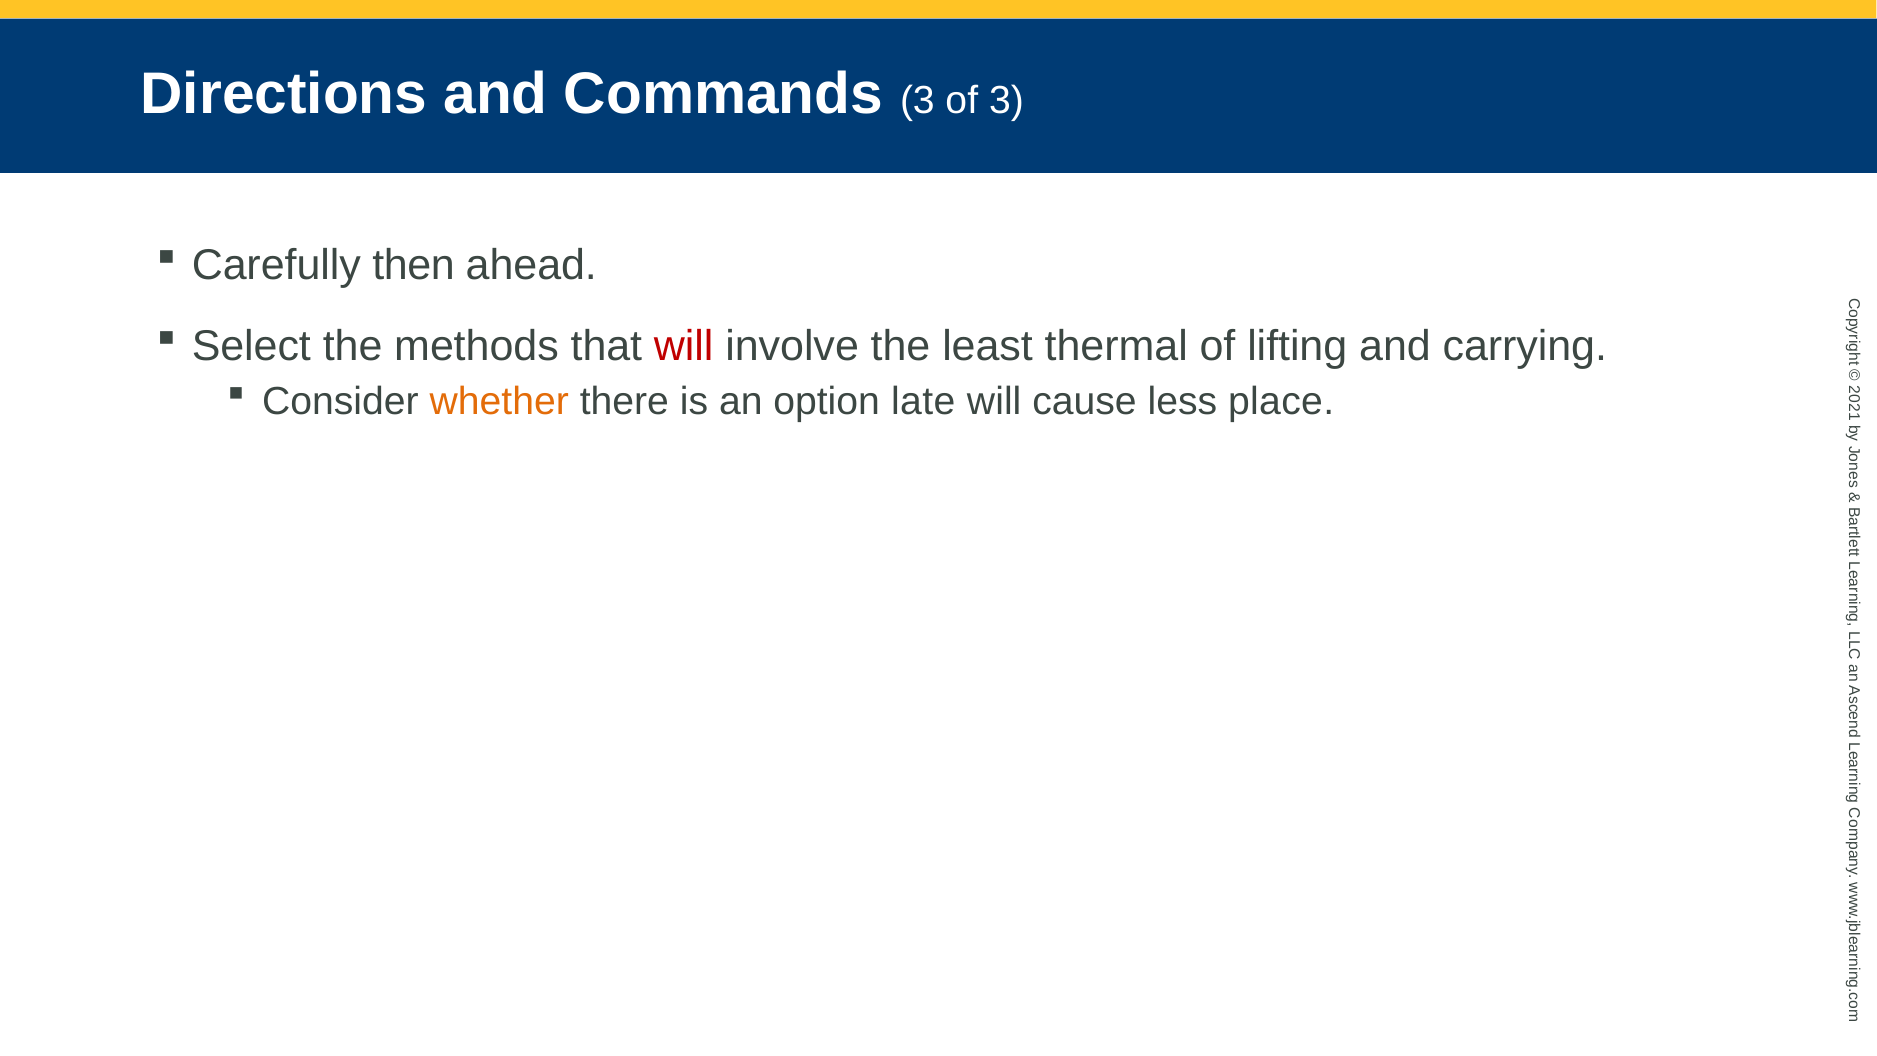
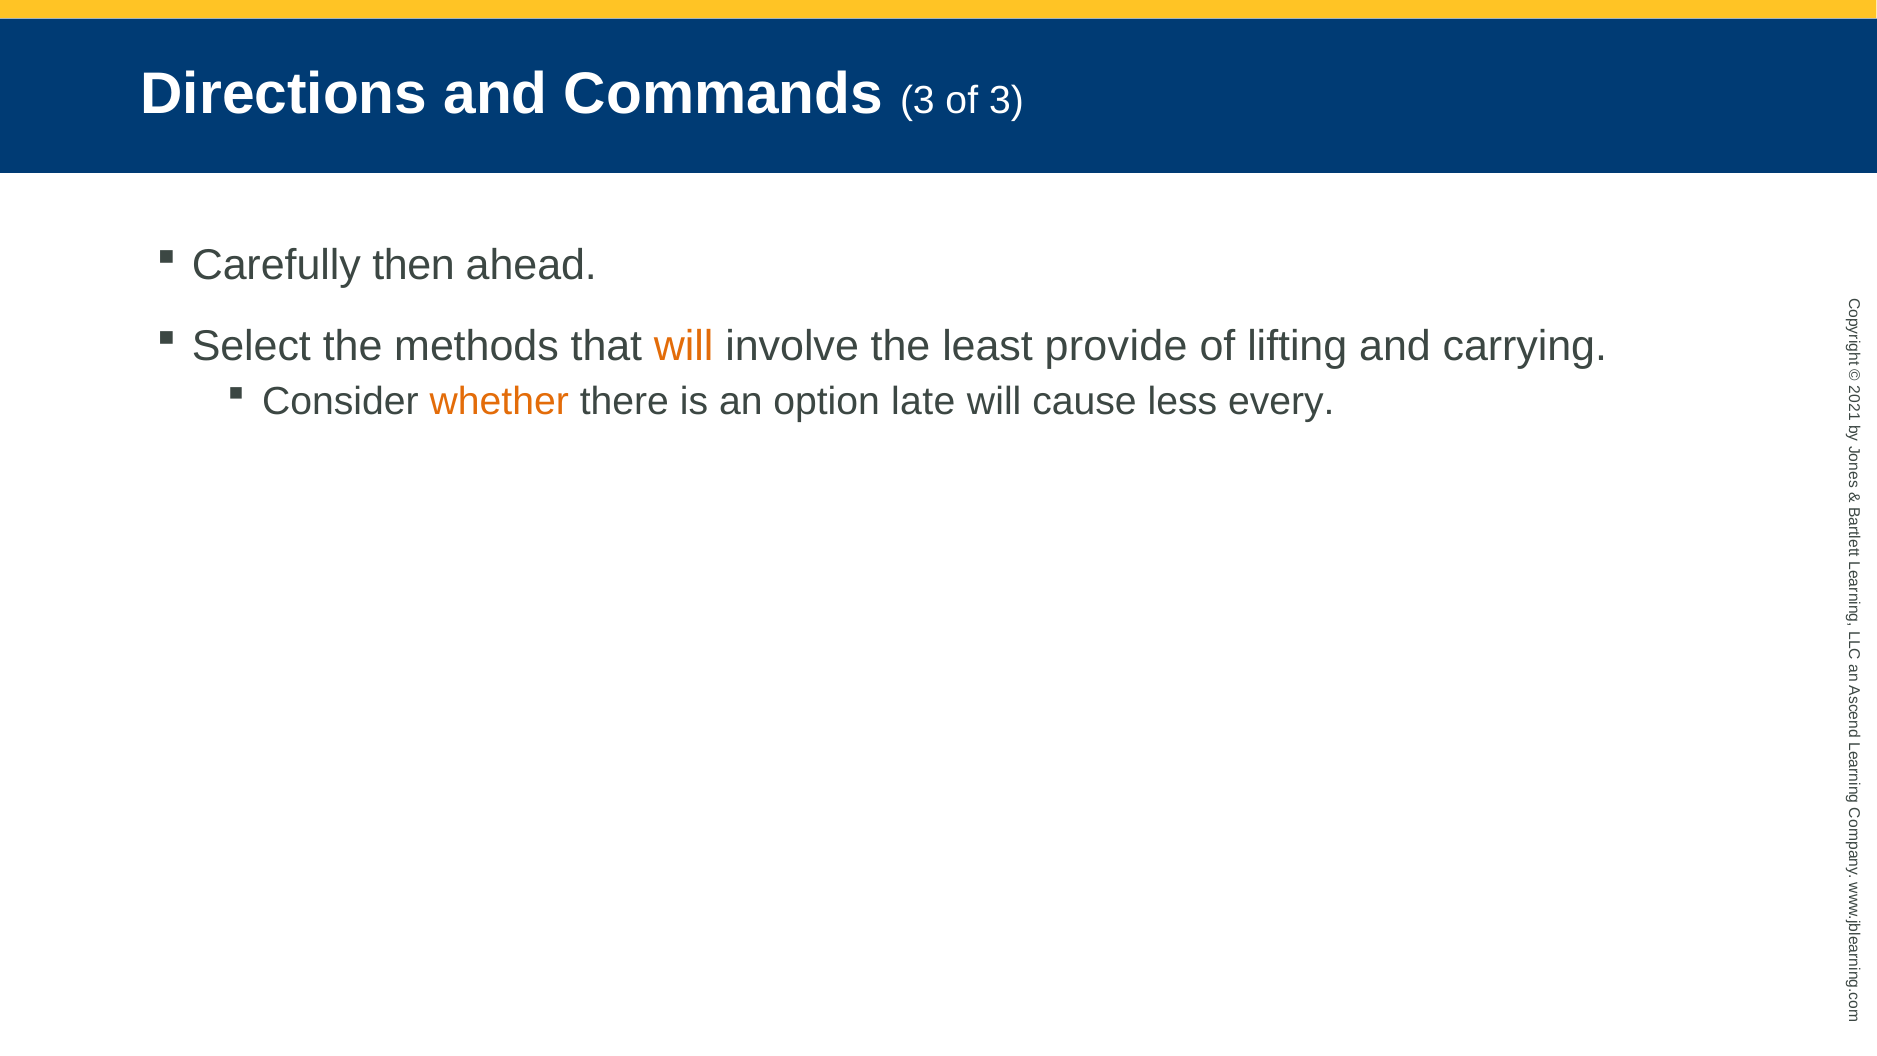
will at (684, 346) colour: red -> orange
thermal: thermal -> provide
place: place -> every
